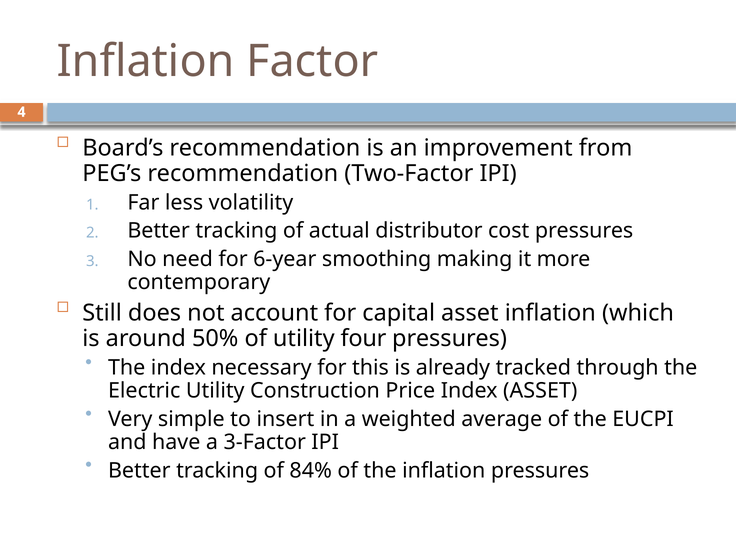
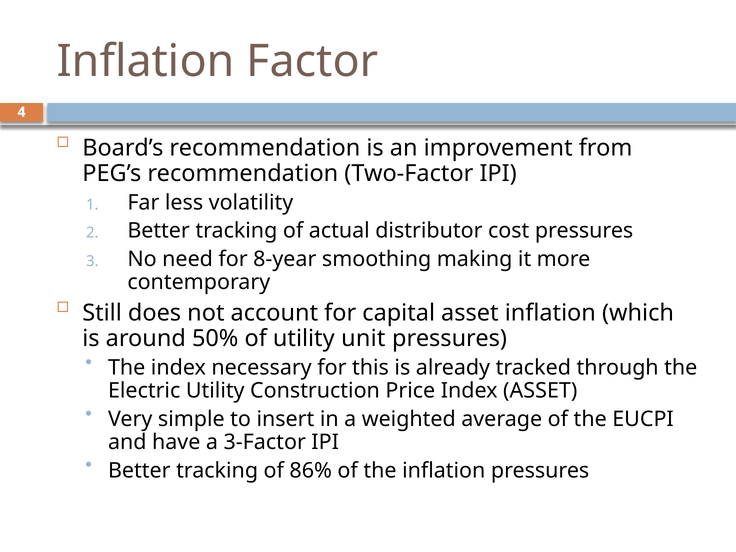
6-year: 6-year -> 8-year
four: four -> unit
84%: 84% -> 86%
